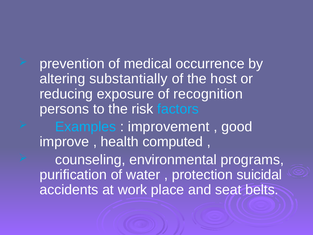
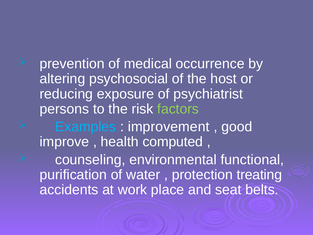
substantially: substantially -> psychosocial
recognition: recognition -> psychiatrist
factors colour: light blue -> light green
programs: programs -> functional
suicidal: suicidal -> treating
